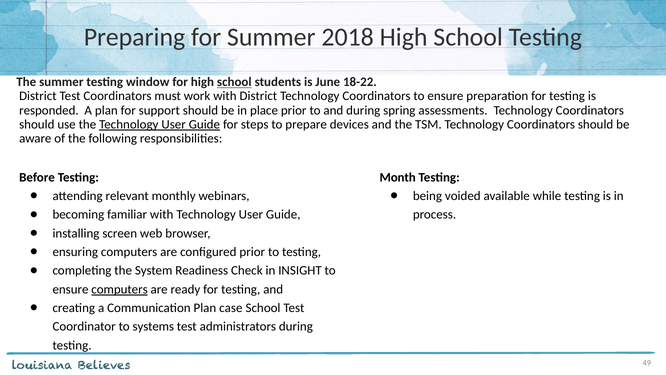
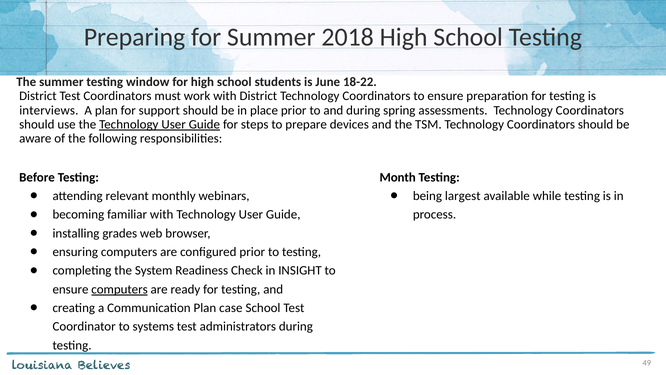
school at (234, 82) underline: present -> none
responded: responded -> interviews
voided: voided -> largest
screen: screen -> grades
